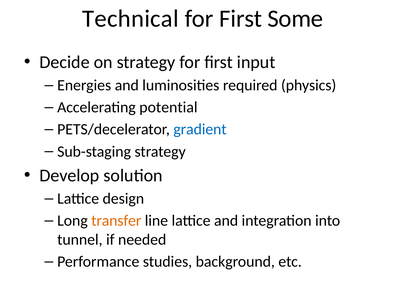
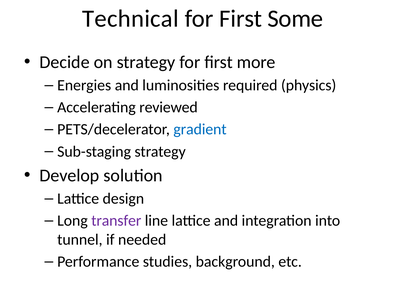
input: input -> more
potential: potential -> reviewed
transfer colour: orange -> purple
